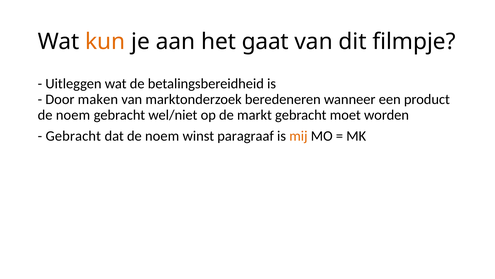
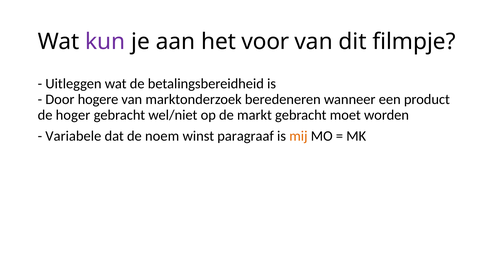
kun colour: orange -> purple
gaat: gaat -> voor
maken: maken -> hogere
noem at (73, 115): noem -> hoger
Gebracht at (73, 136): Gebracht -> Variabele
